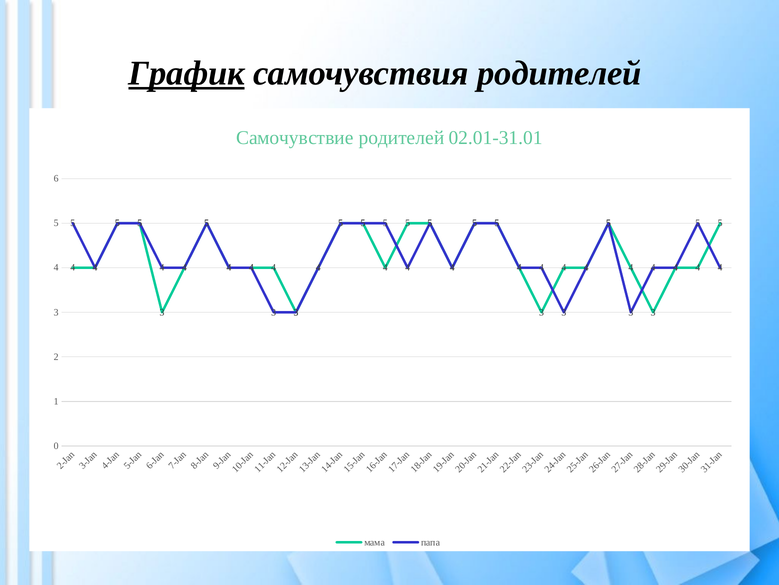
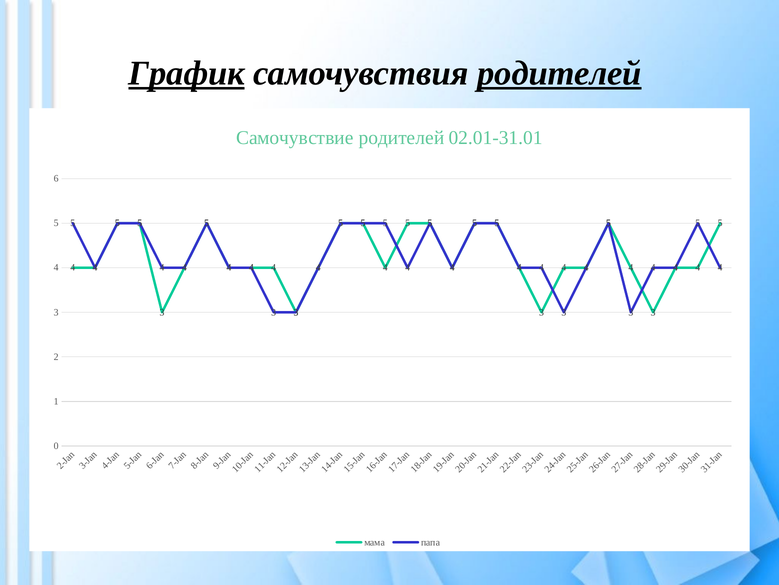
родителей at (559, 73) underline: none -> present
